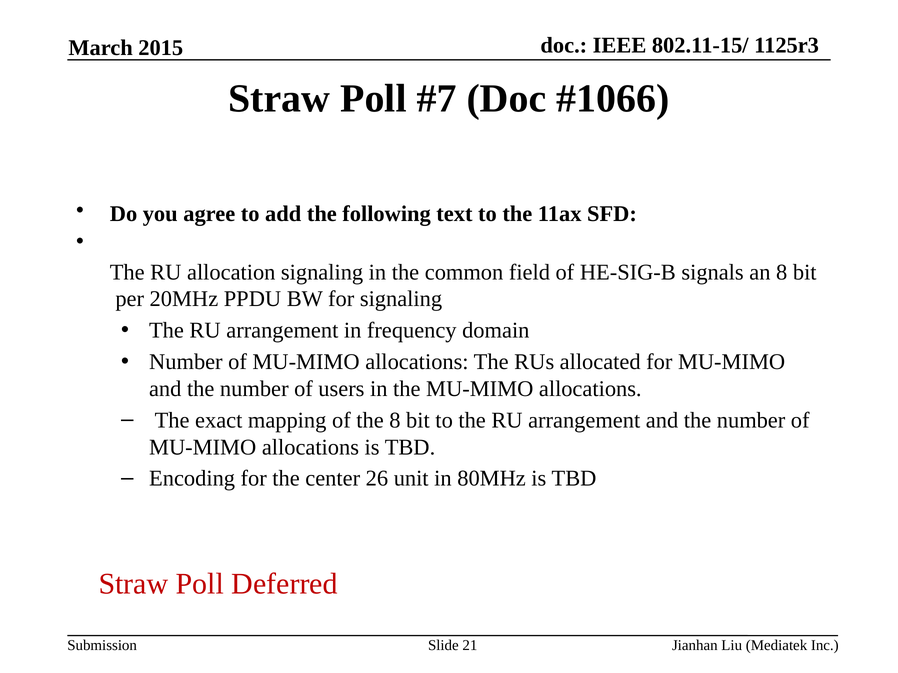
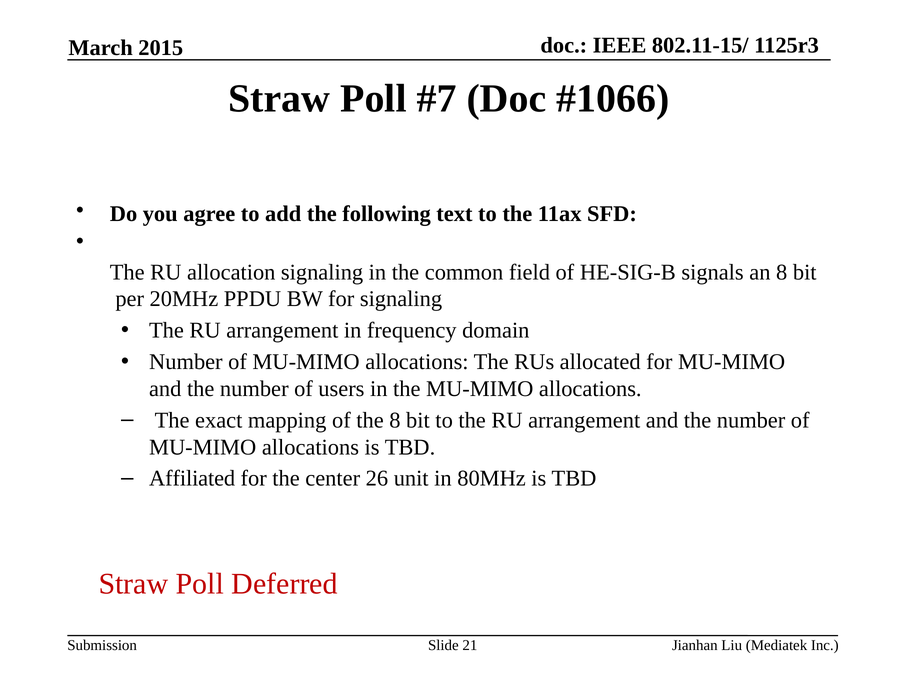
Encoding: Encoding -> Affiliated
